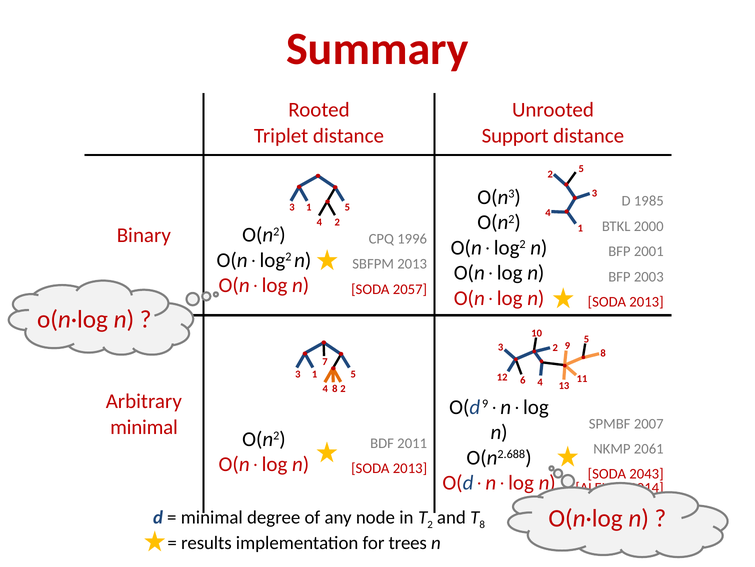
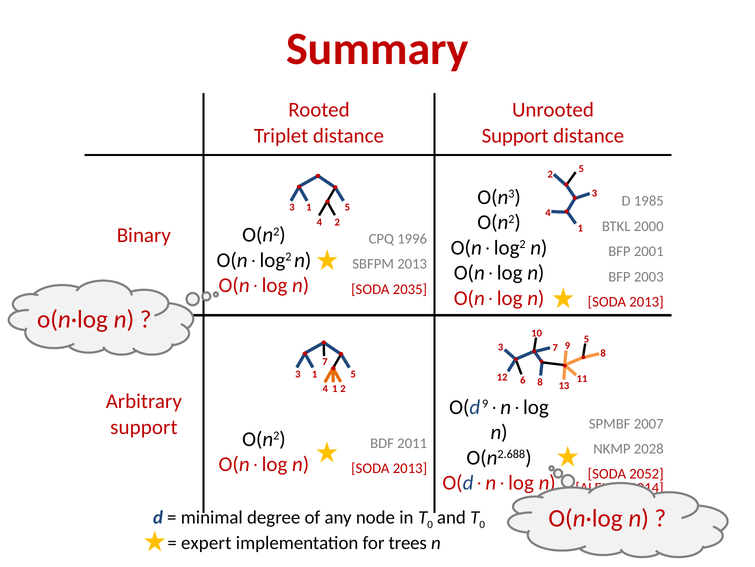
2057: 2057 -> 2035
2 at (555, 347): 2 -> 7
6 4: 4 -> 8
8 at (335, 388): 8 -> 1
minimal at (144, 427): minimal -> support
2061: 2061 -> 2028
2043: 2043 -> 2052
2 at (430, 524): 2 -> 0
8 at (482, 524): 8 -> 0
results: results -> expert
